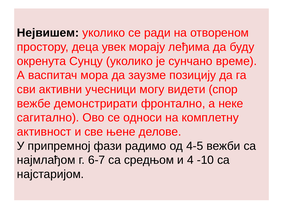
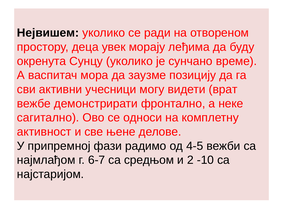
спор: спор -> врат
4: 4 -> 2
